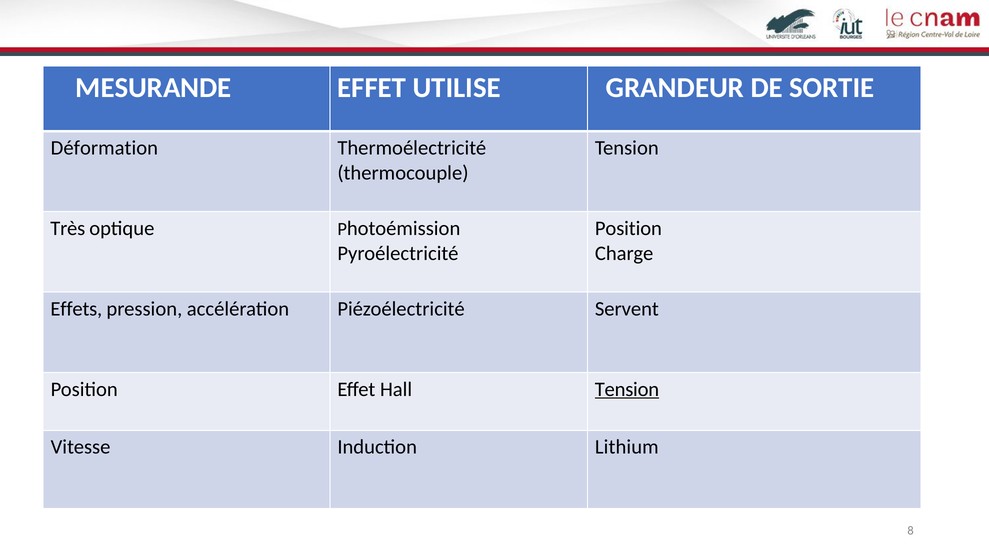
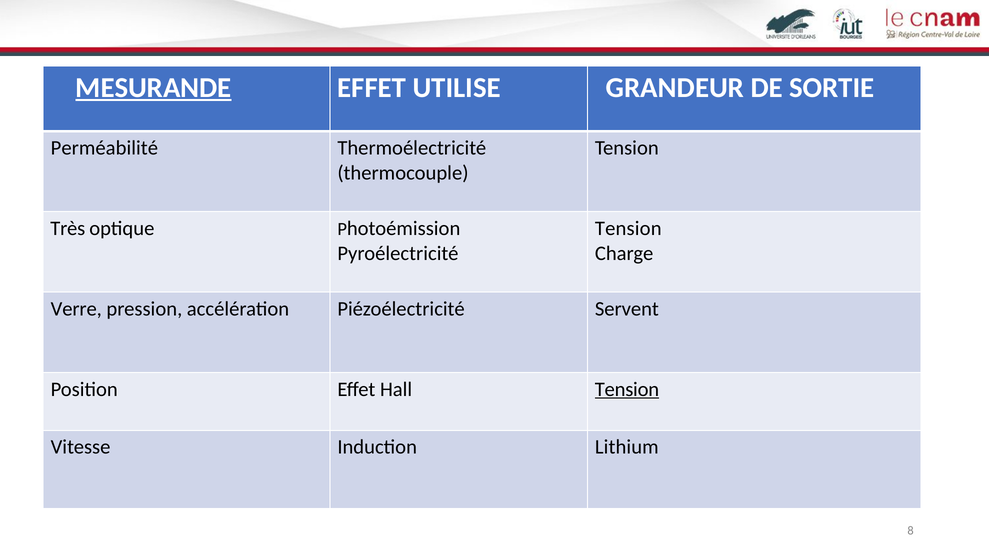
MESURANDE underline: none -> present
Déformation: Déformation -> Perméabilité
Position at (628, 228): Position -> Tension
Effets: Effets -> Verre
